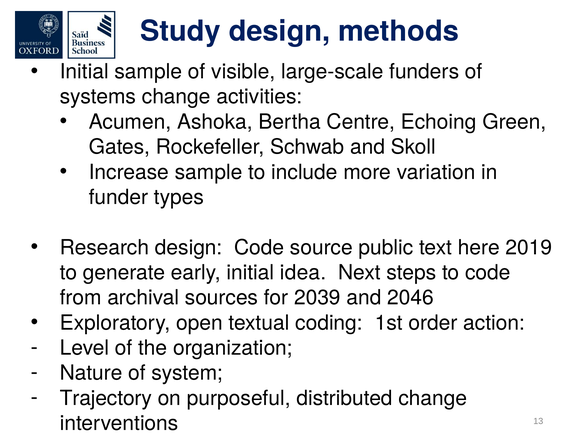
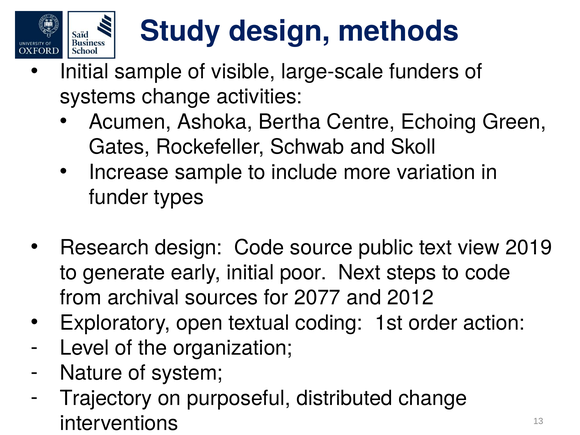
here: here -> view
idea: idea -> poor
2039: 2039 -> 2077
2046: 2046 -> 2012
